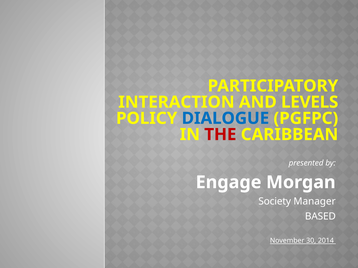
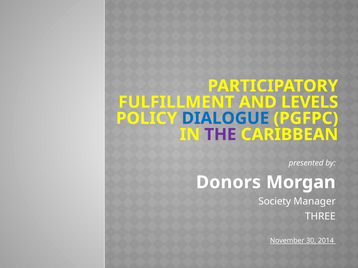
INTERACTION: INTERACTION -> FULFILLMENT
THE colour: red -> purple
Engage: Engage -> Donors
BASED: BASED -> THREE
